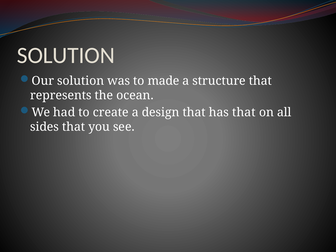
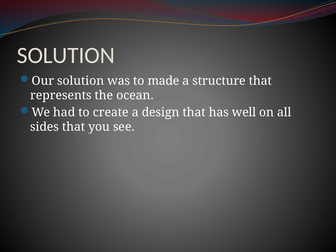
has that: that -> well
